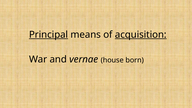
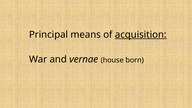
Principal underline: present -> none
